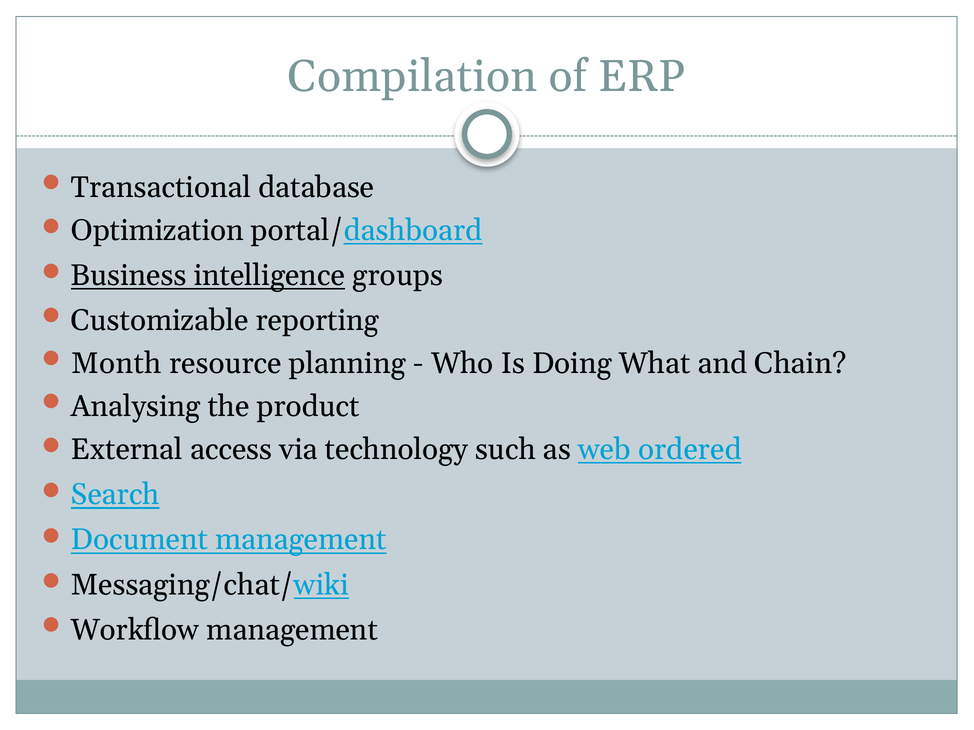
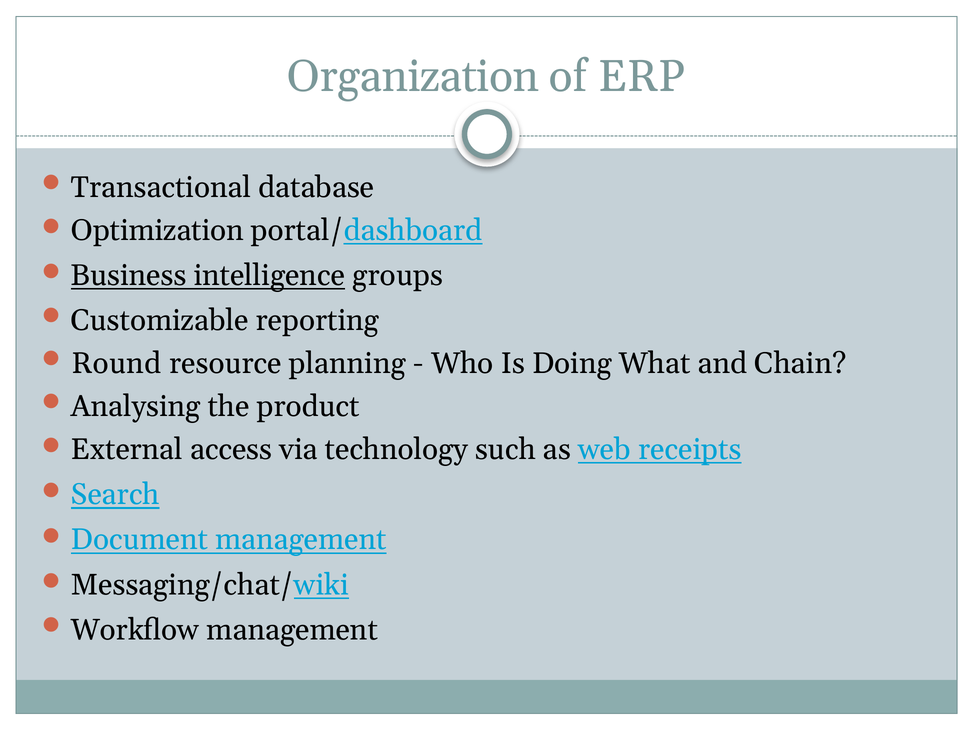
Compilation: Compilation -> Organization
Month: Month -> Round
ordered: ordered -> receipts
